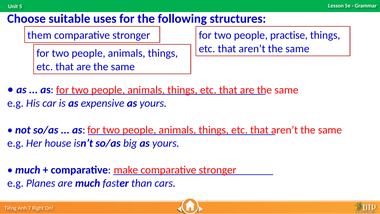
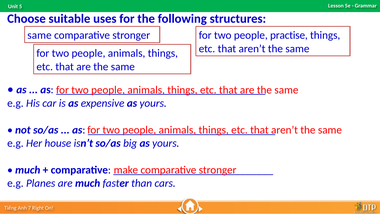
them at (39, 35): them -> same
